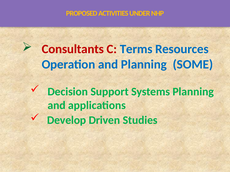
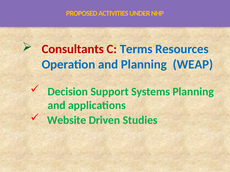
SOME: SOME -> WEAP
Develop: Develop -> Website
